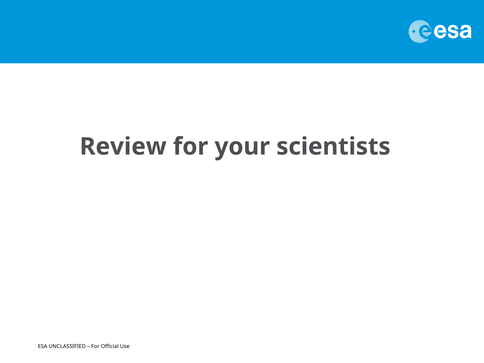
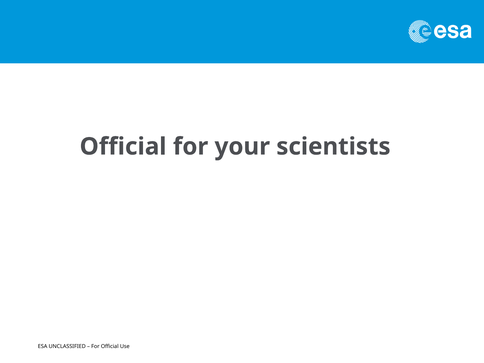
Review at (123, 147): Review -> Official
